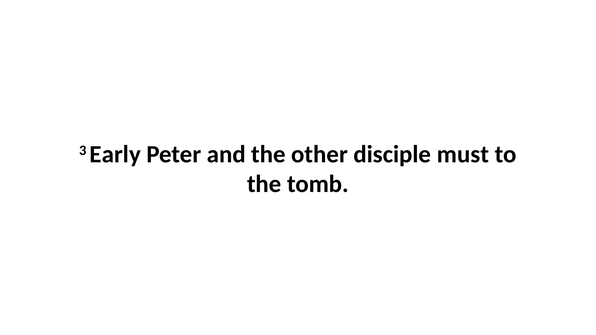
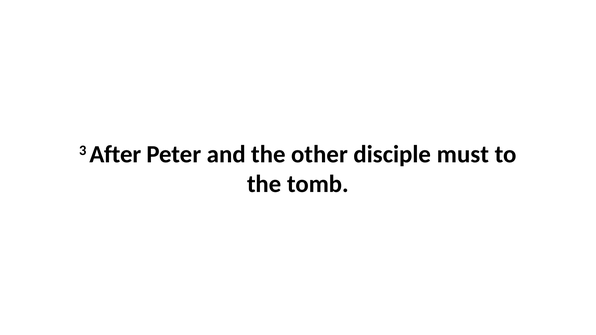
Early: Early -> After
